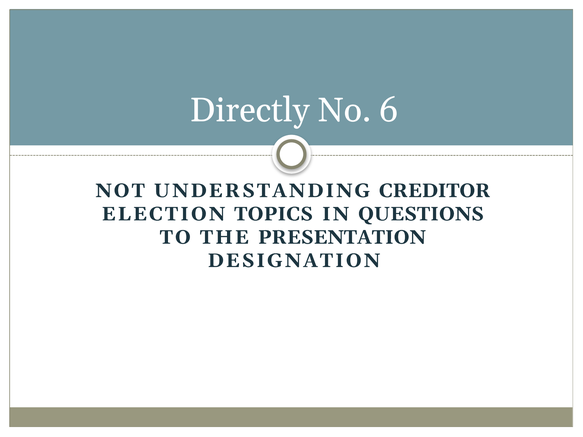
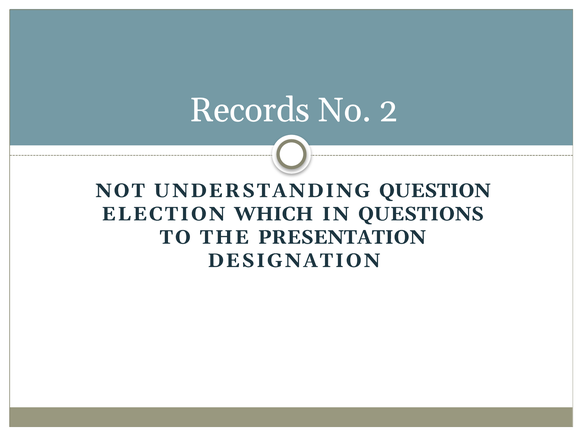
Directly: Directly -> Records
6: 6 -> 2
CREDITOR: CREDITOR -> QUESTION
TOPICS: TOPICS -> WHICH
